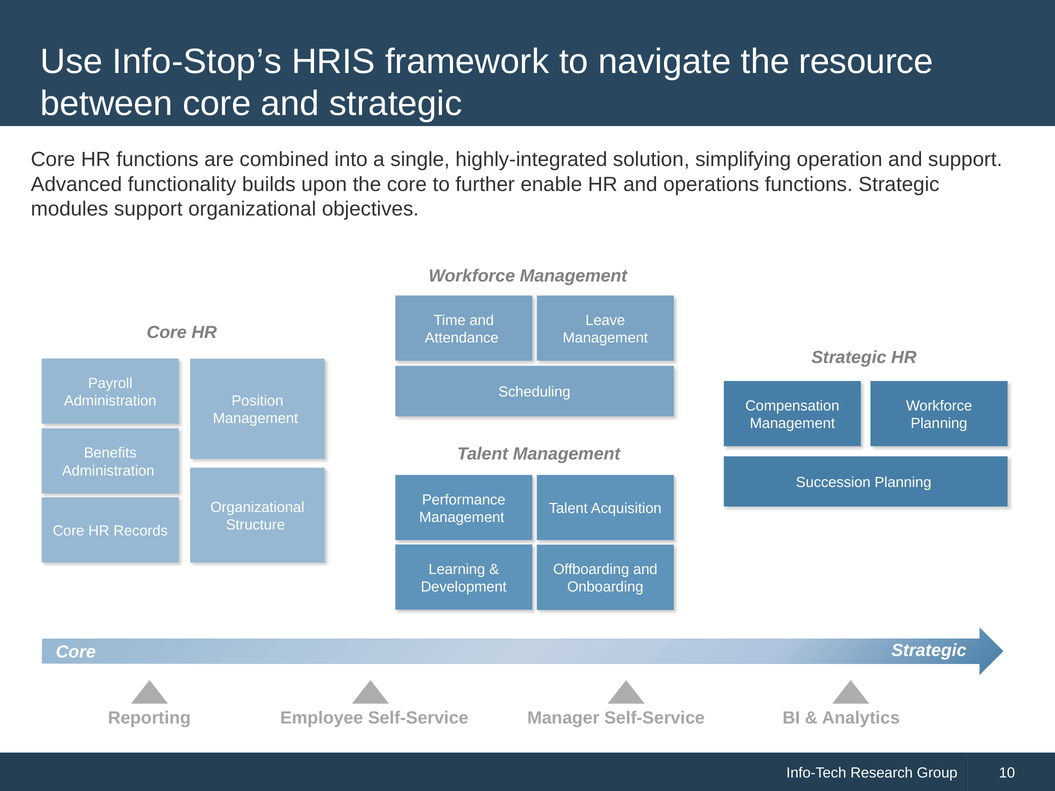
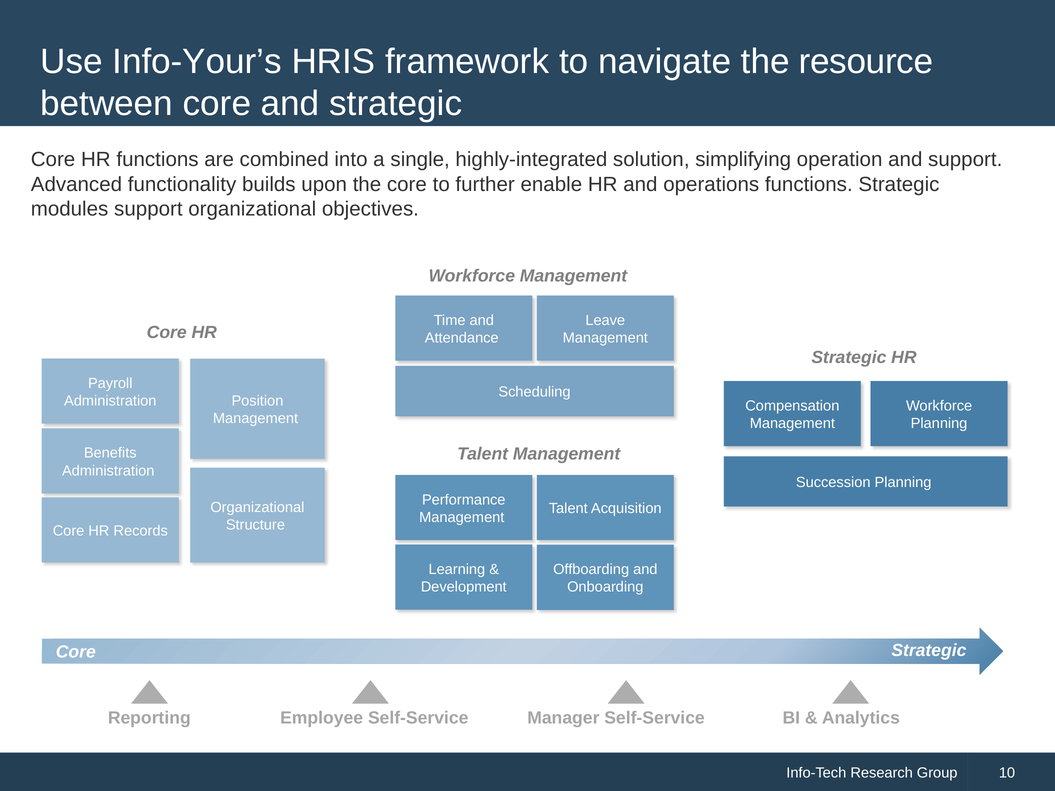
Info-Stop’s: Info-Stop’s -> Info-Your’s
